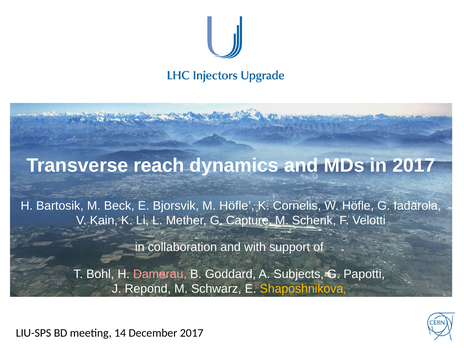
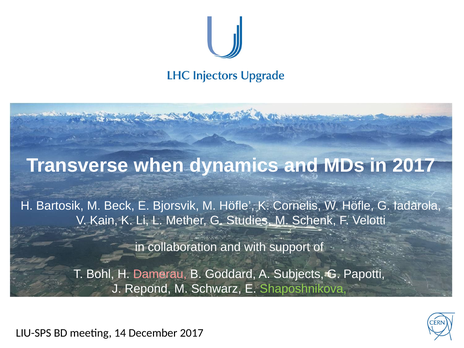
reach: reach -> when
Capture: Capture -> Studies
Shaposhnikova colour: yellow -> light green
